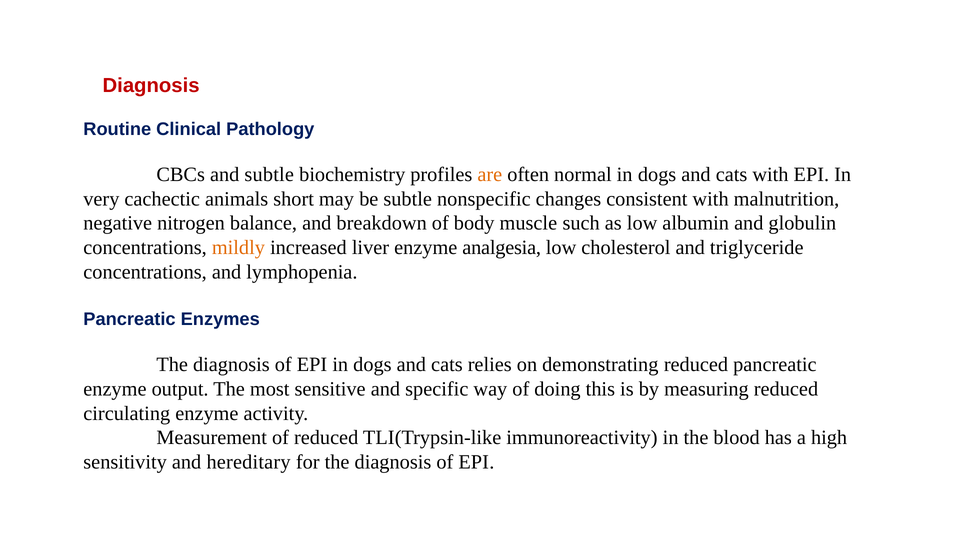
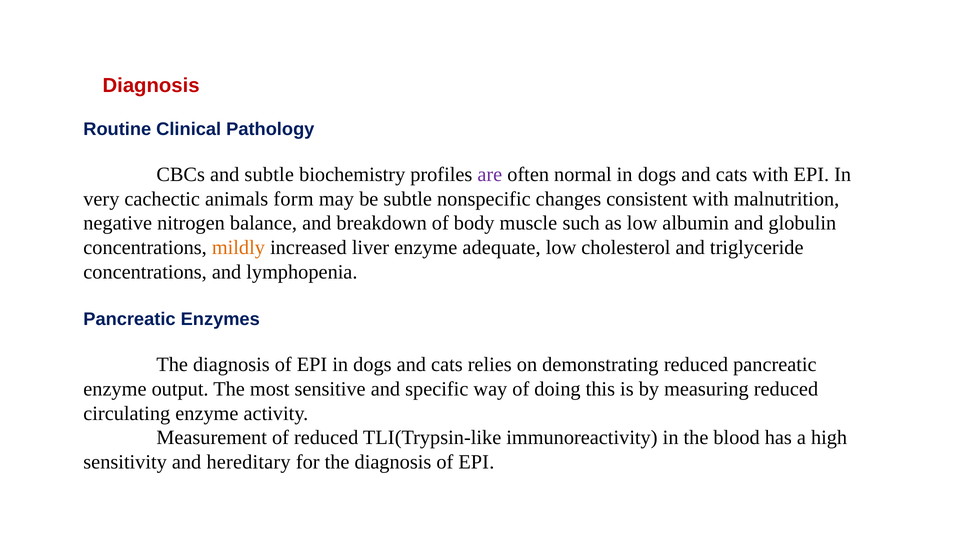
are colour: orange -> purple
short: short -> form
analgesia: analgesia -> adequate
